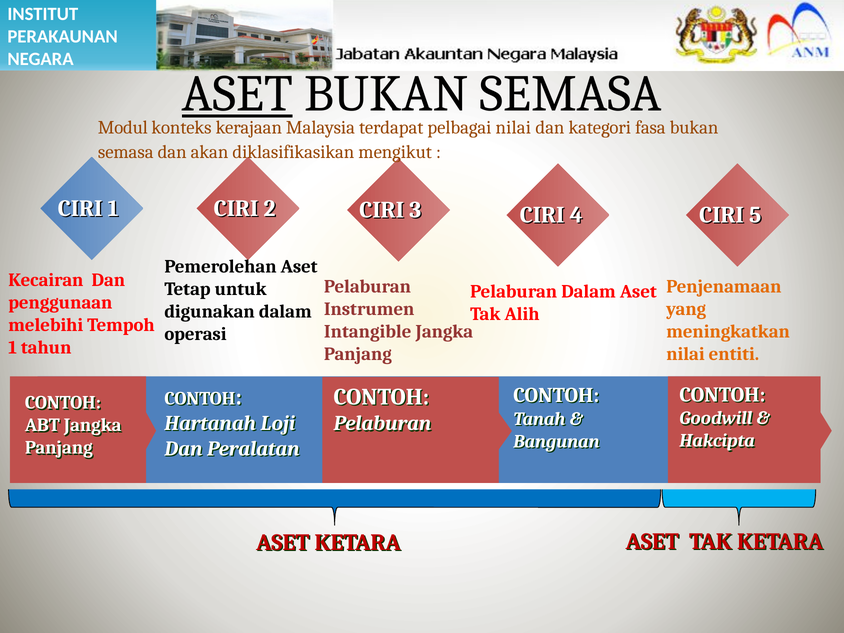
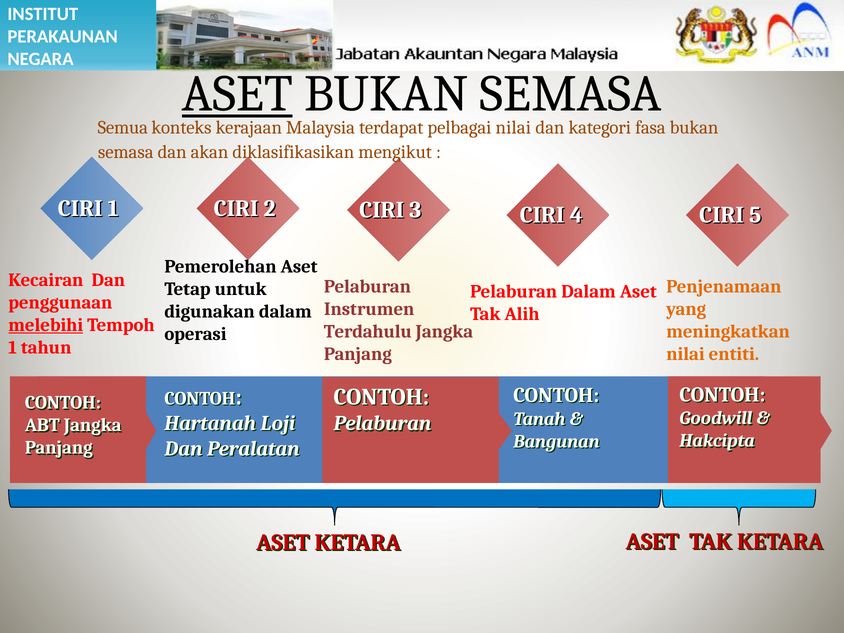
Modul: Modul -> Semua
melebihi underline: none -> present
Intangible: Intangible -> Terdahulu
